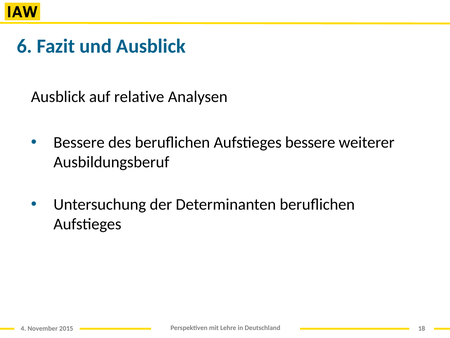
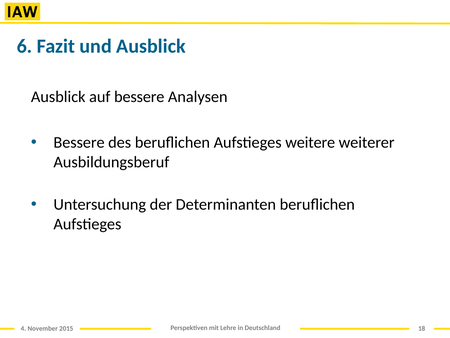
auf relative: relative -> bessere
Aufstieges bessere: bessere -> weitere
